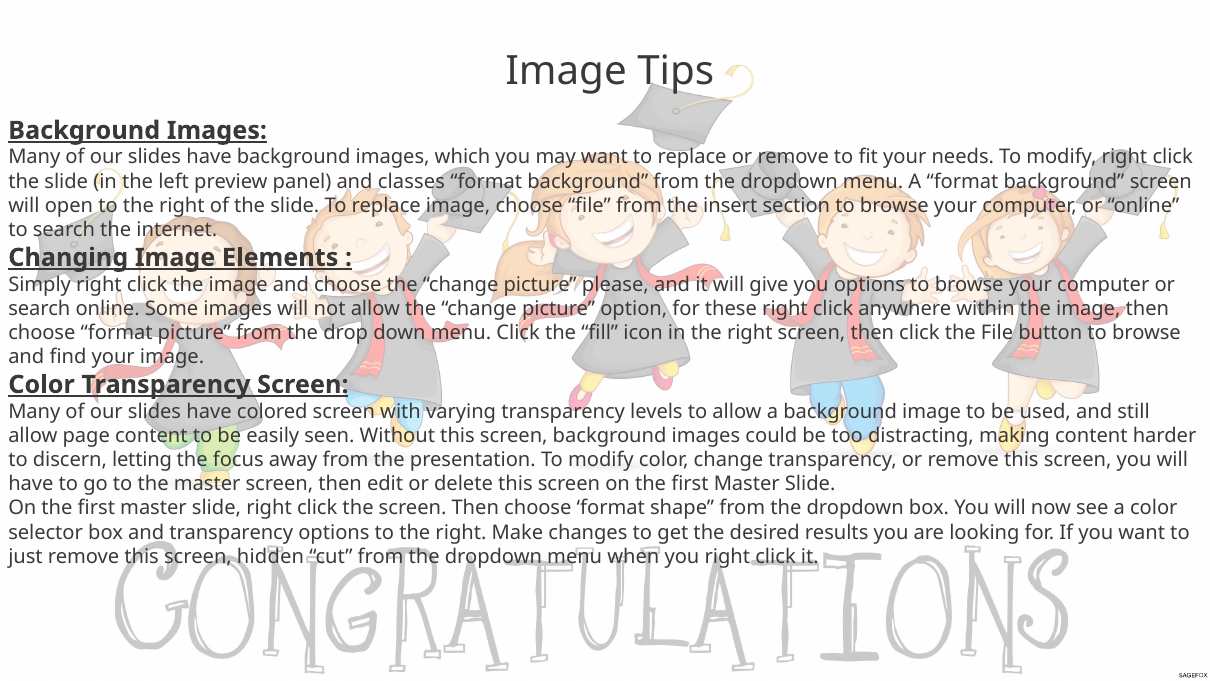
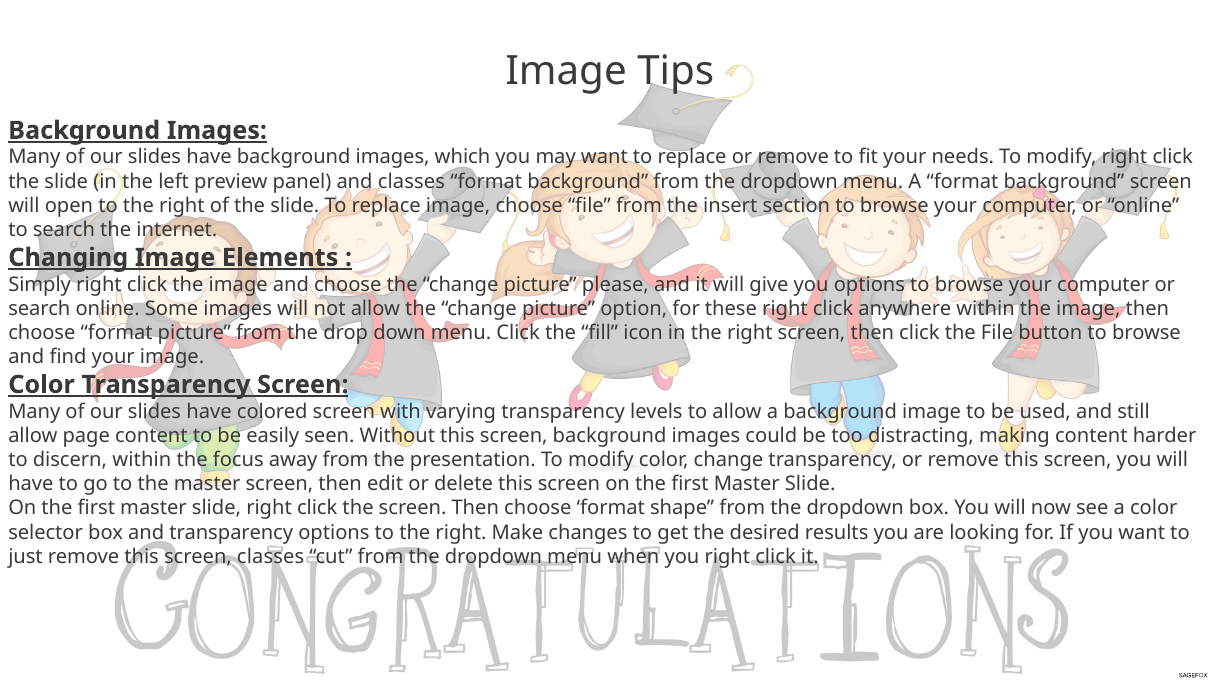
discern letting: letting -> within
screen hidden: hidden -> classes
